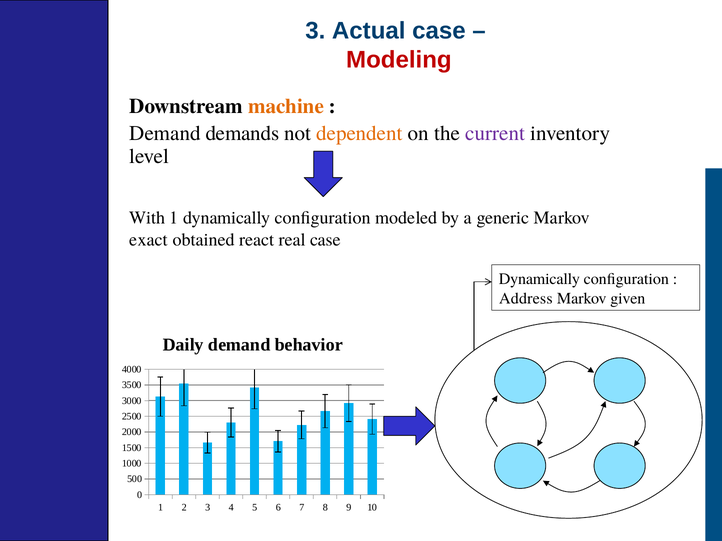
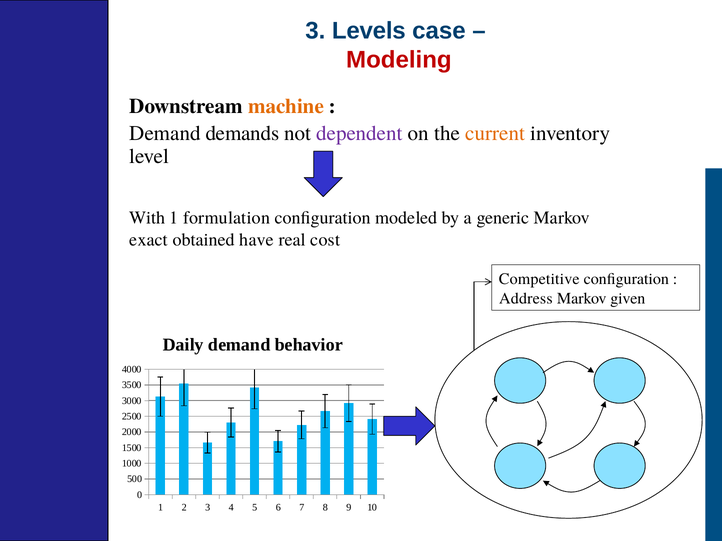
Actual: Actual -> Levels
dependent colour: orange -> purple
current colour: purple -> orange
1 dynamically: dynamically -> formulation
react: react -> have
real case: case -> cost
Dynamically at (539, 279): Dynamically -> Competitive
